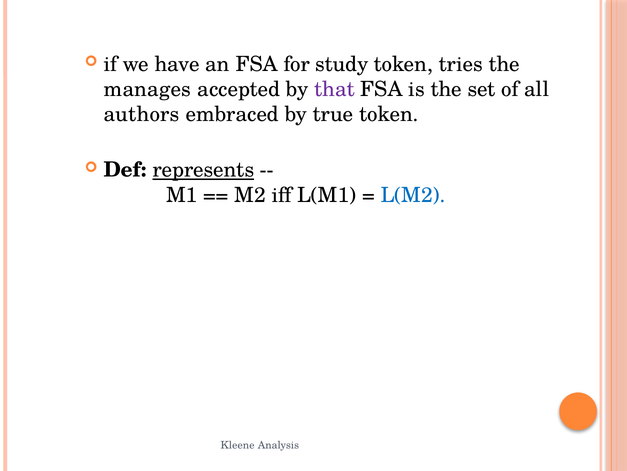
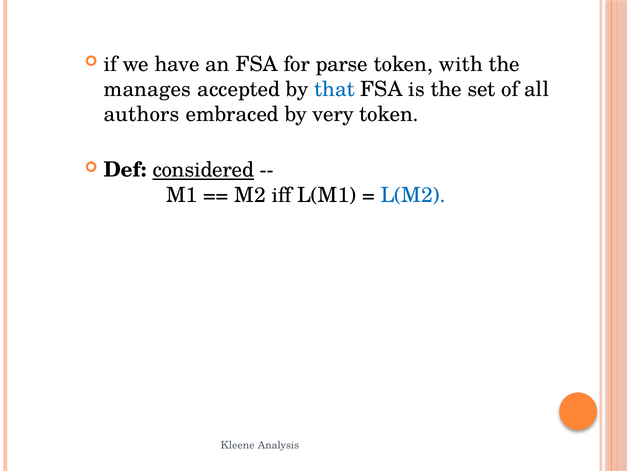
study: study -> parse
tries: tries -> with
that colour: purple -> blue
true: true -> very
represents: represents -> considered
